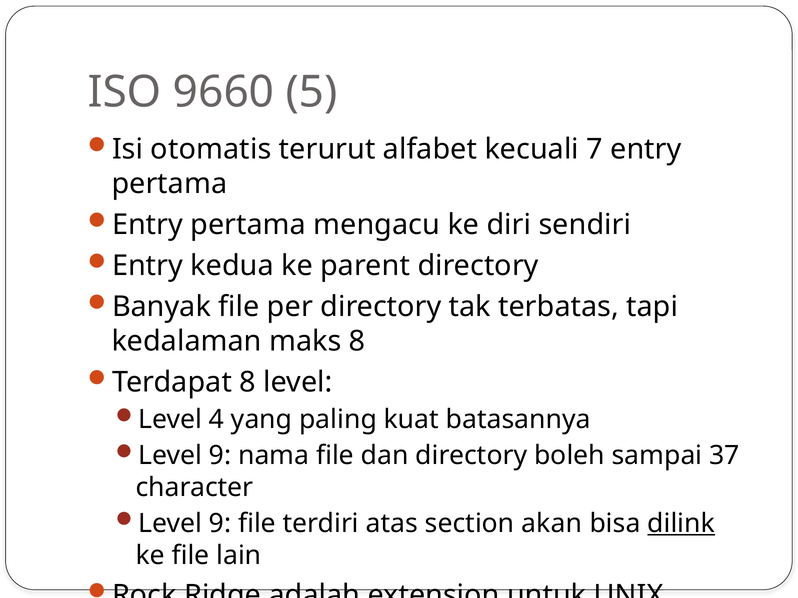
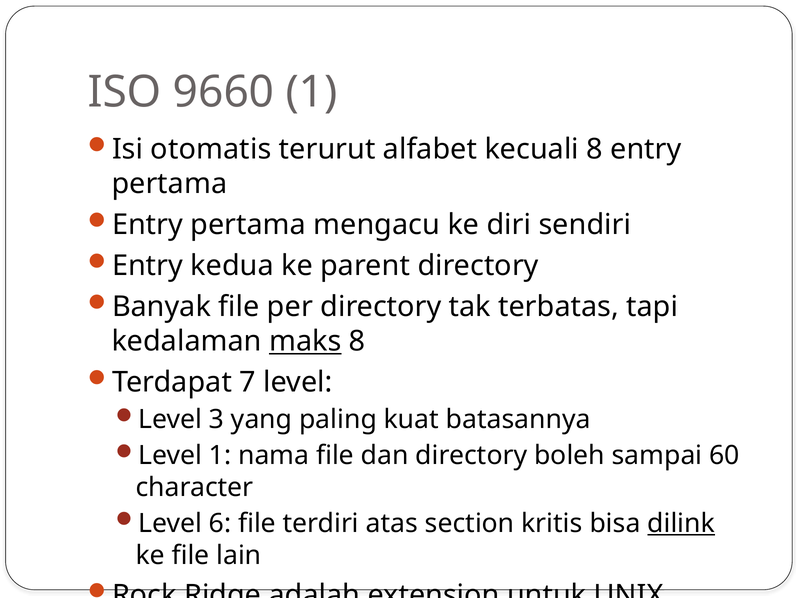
9660 5: 5 -> 1
kecuali 7: 7 -> 8
maks underline: none -> present
Terdapat 8: 8 -> 7
4: 4 -> 3
9 at (220, 456): 9 -> 1
37: 37 -> 60
9 at (220, 524): 9 -> 6
akan: akan -> kritis
